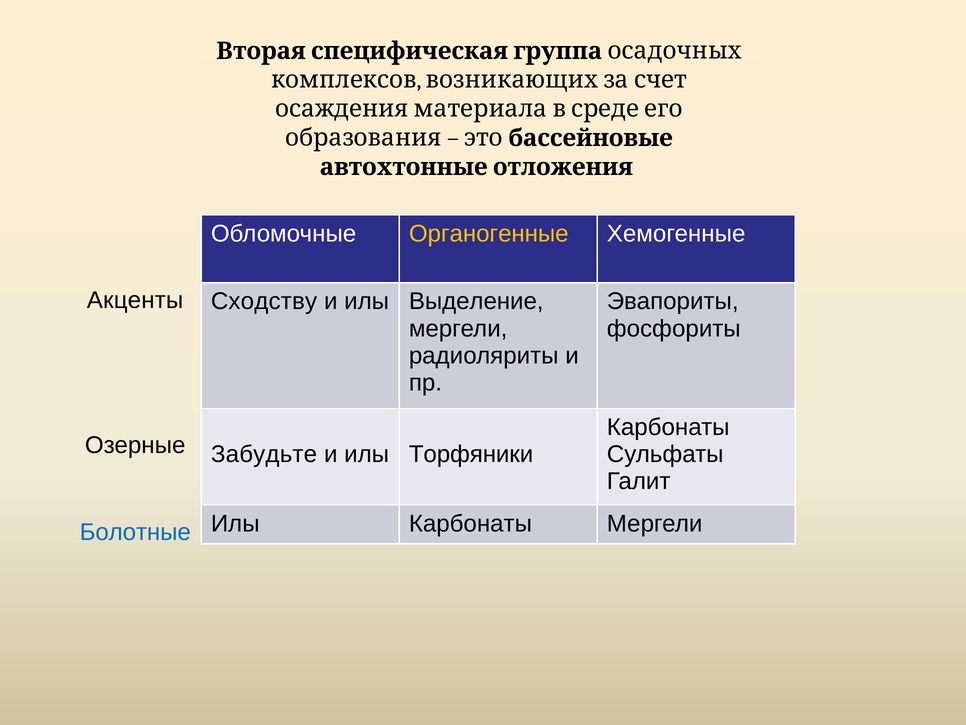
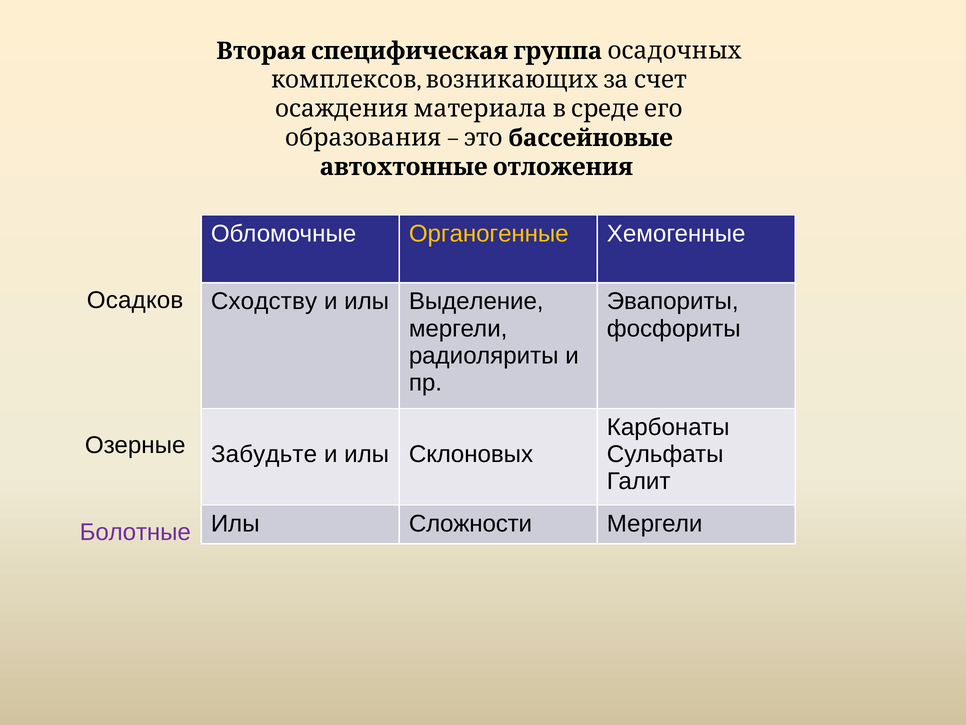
Акценты: Акценты -> Осадков
Торфяники: Торфяники -> Склоновых
Илы Карбонаты: Карбонаты -> Сложности
Болотные colour: blue -> purple
